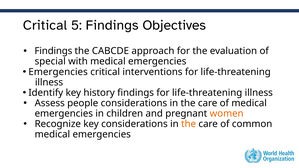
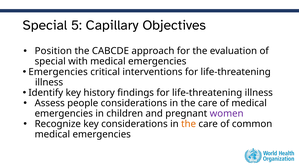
Critical at (45, 25): Critical -> Special
5 Findings: Findings -> Capillary
Findings at (53, 51): Findings -> Position
women colour: orange -> purple
